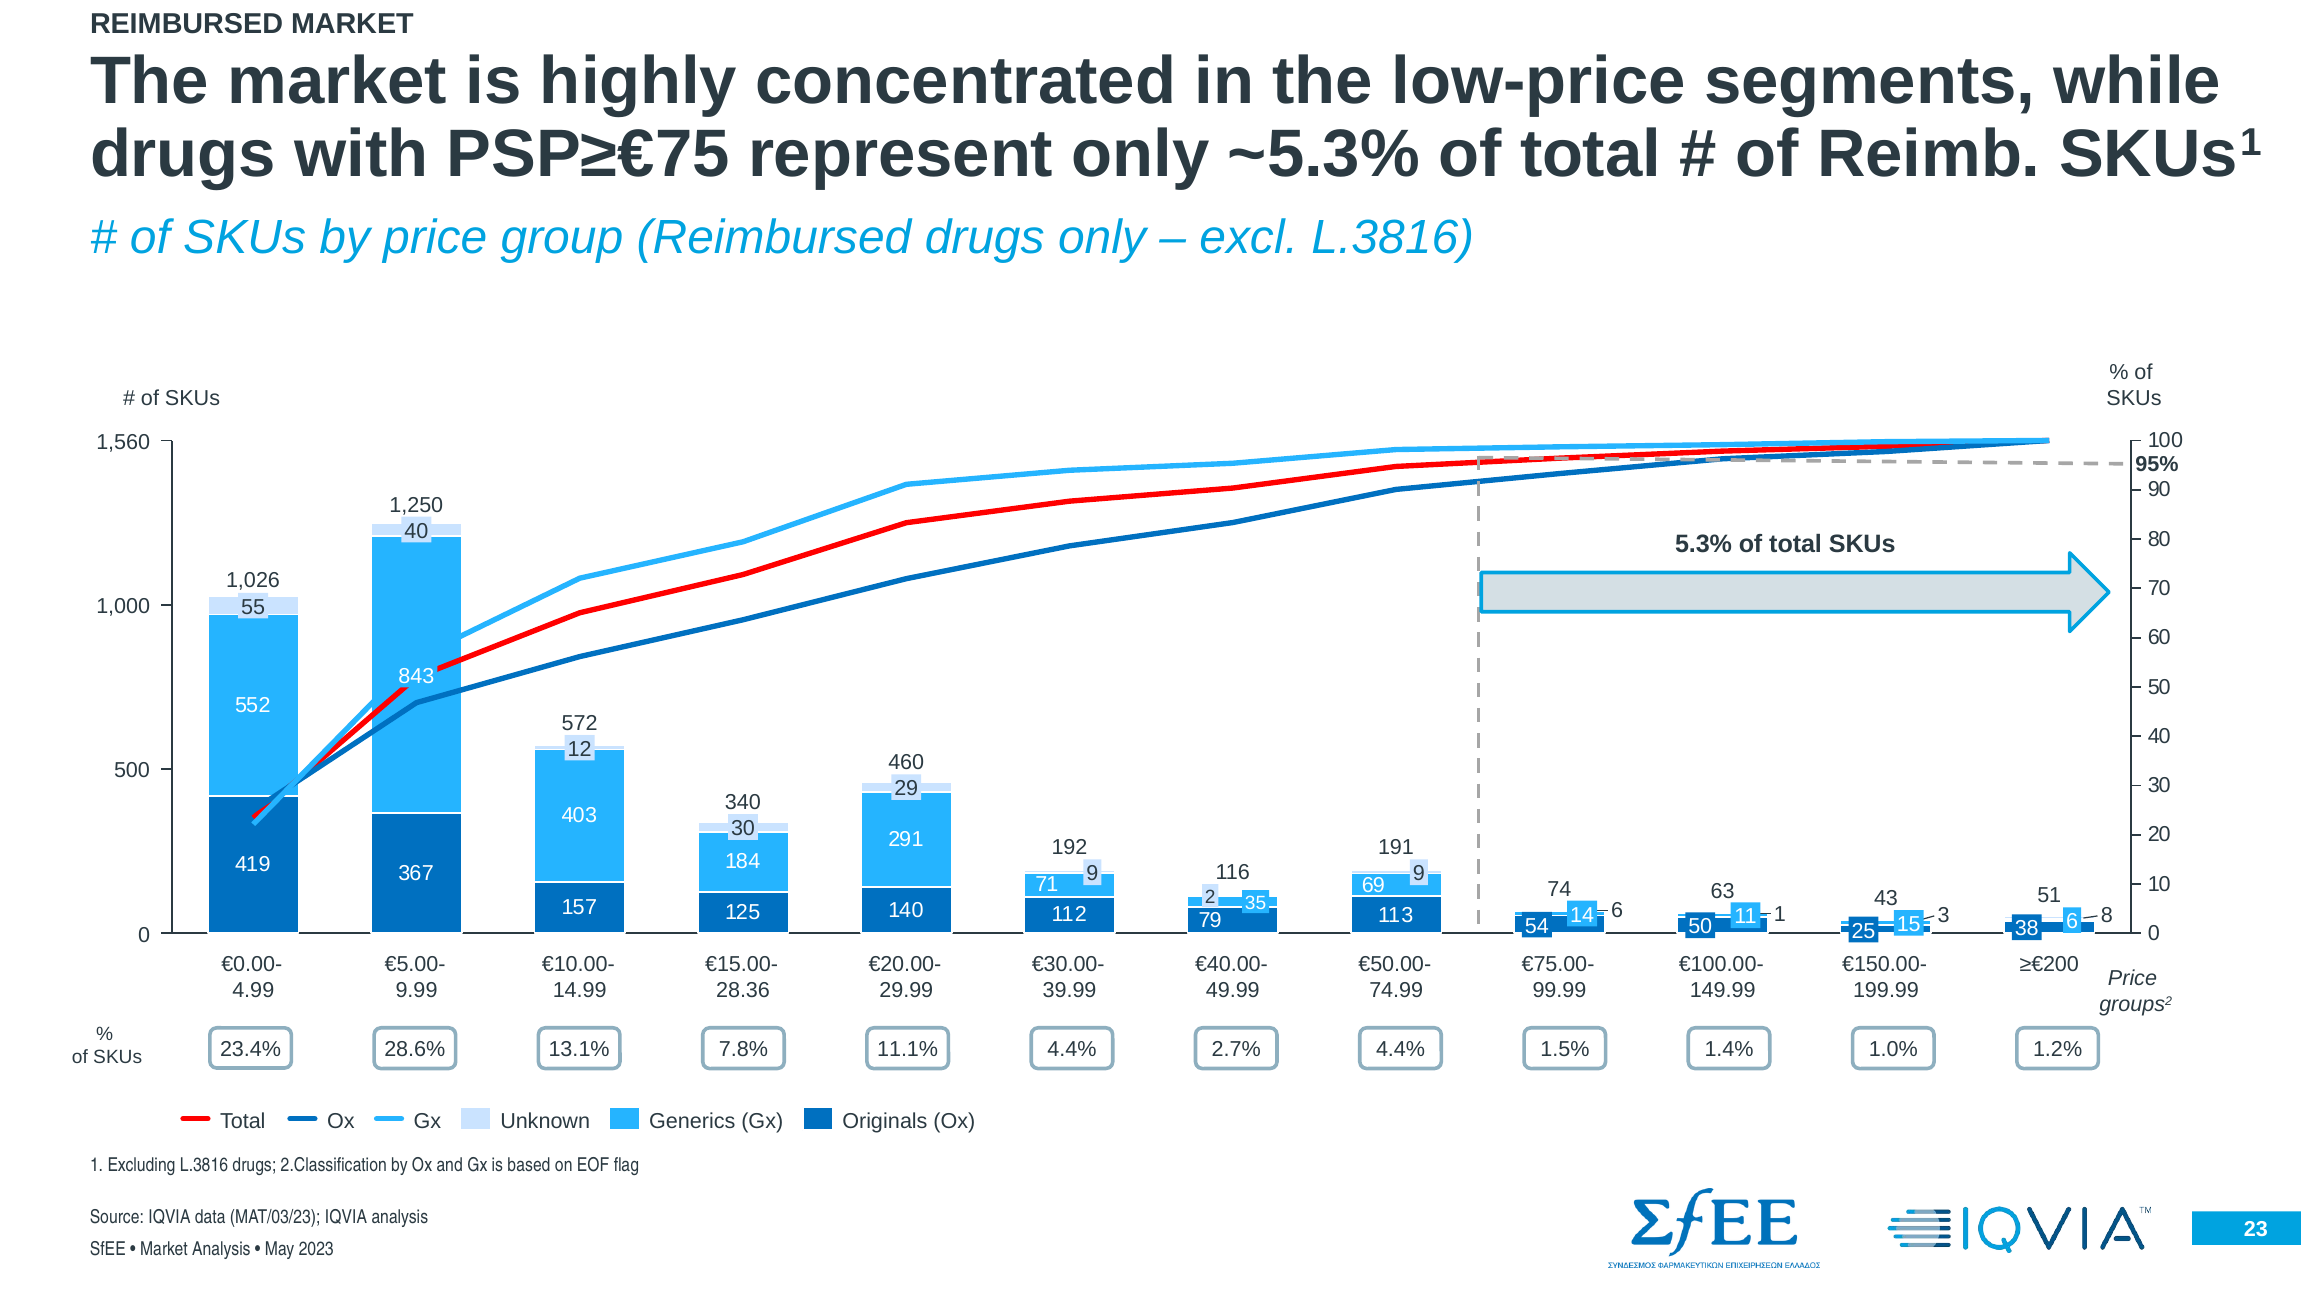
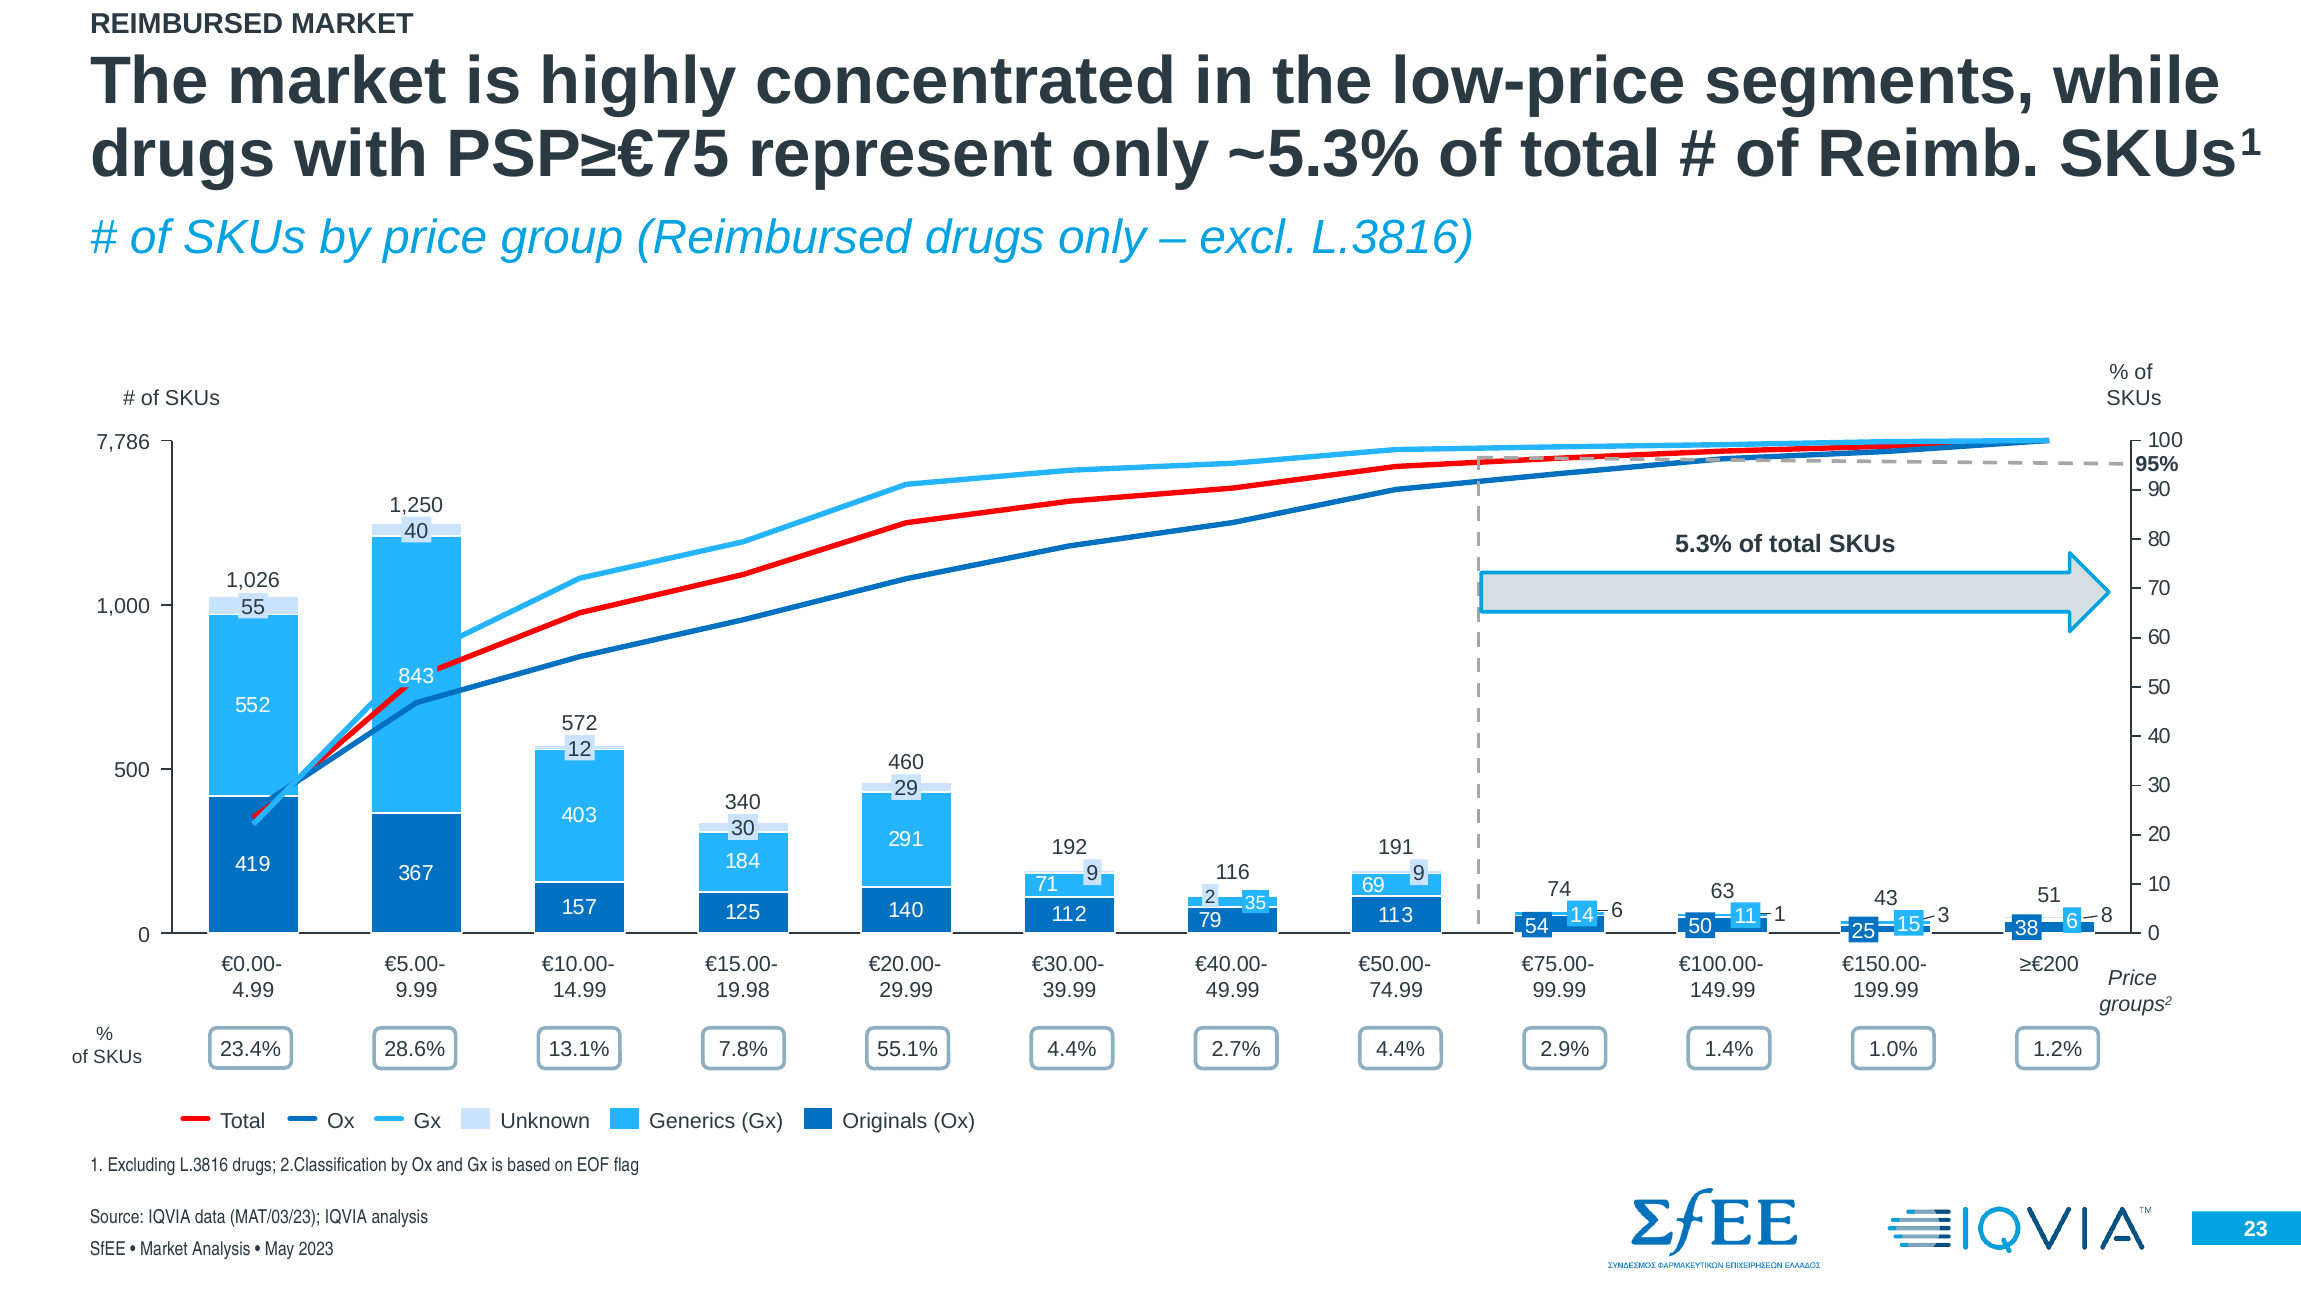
1,560: 1,560 -> 7,786
28.36: 28.36 -> 19.98
11.1%: 11.1% -> 55.1%
1.5%: 1.5% -> 2.9%
